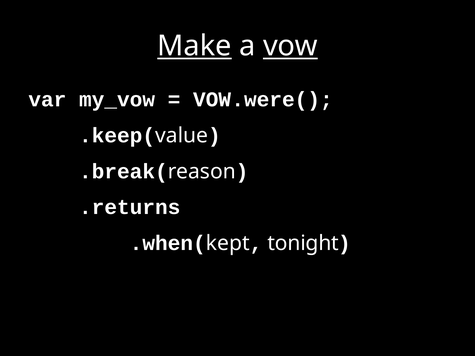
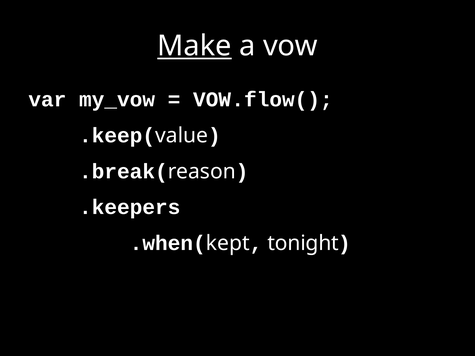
vow underline: present -> none
VOW.were(: VOW.were( -> VOW.flow(
.returns: .returns -> .keepers
